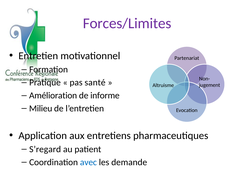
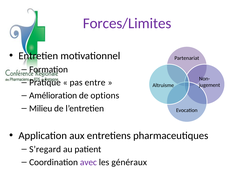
santé: santé -> entre
informe: informe -> options
avec colour: blue -> purple
demande: demande -> généraux
